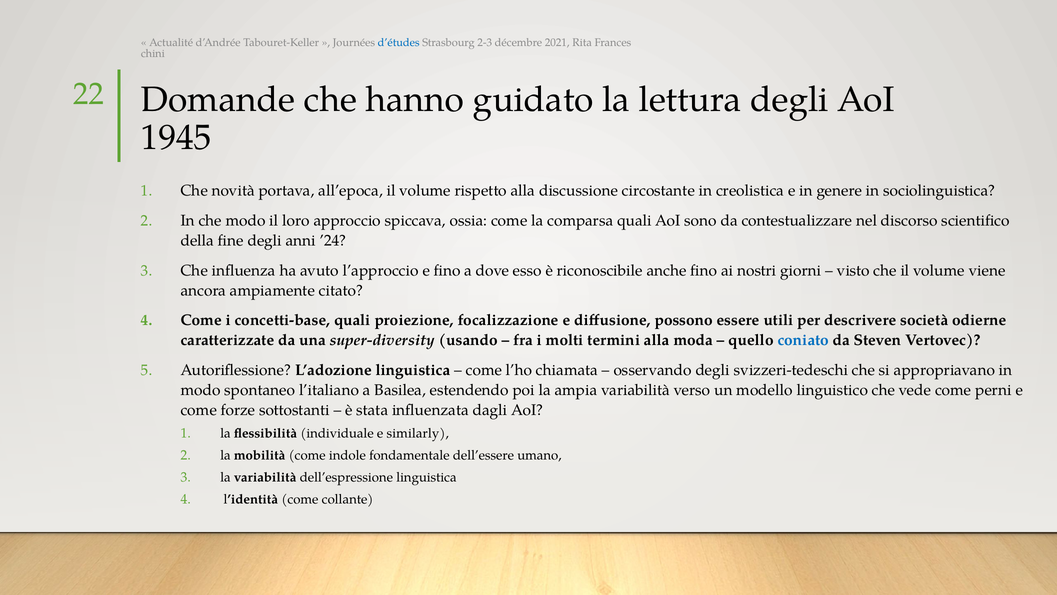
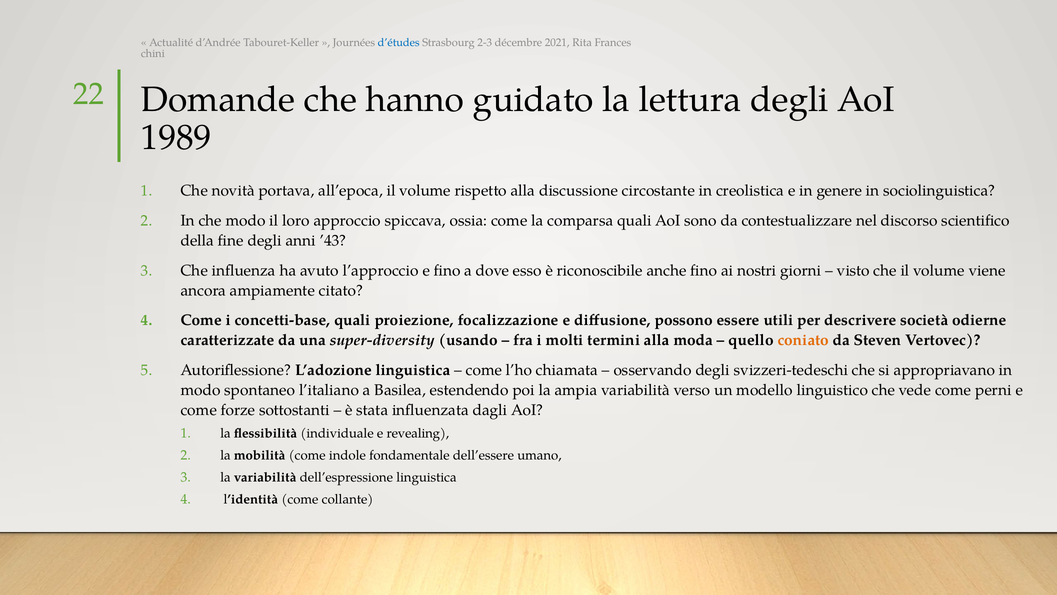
1945: 1945 -> 1989
’24: ’24 -> ’43
coniato colour: blue -> orange
similarly: similarly -> revealing
